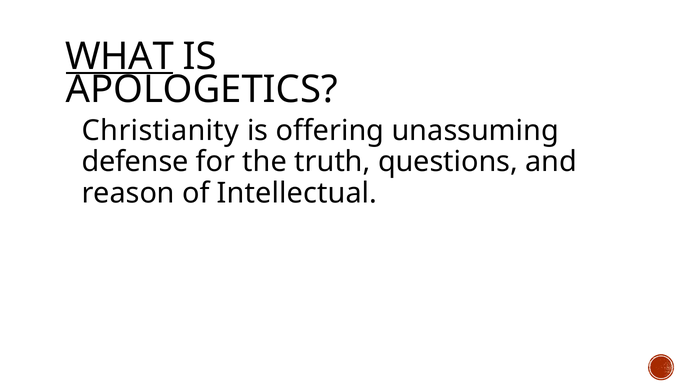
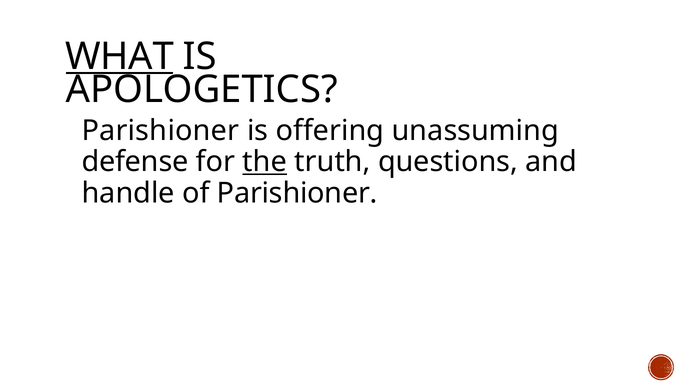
Christianity at (160, 131): Christianity -> Parishioner
the underline: none -> present
reason: reason -> handle
of Intellectual: Intellectual -> Parishioner
